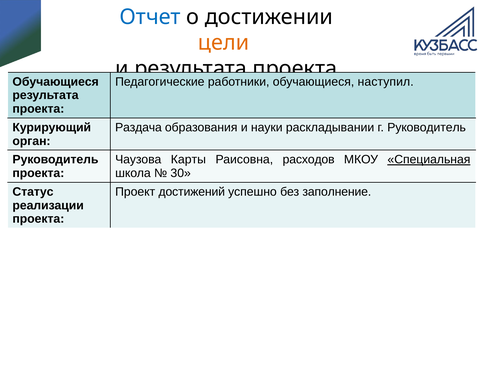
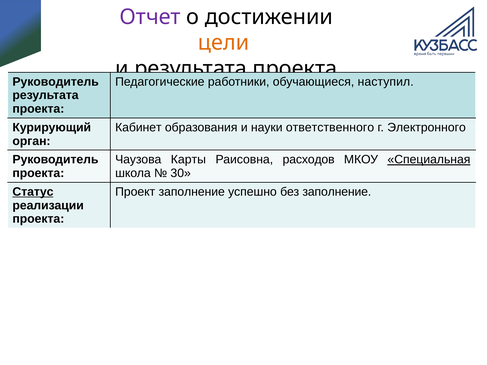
Отчет colour: blue -> purple
Обучающиеся at (56, 82): Обучающиеся -> Руководитель
Раздача: Раздача -> Кабинет
раскладывании: раскладывании -> ответственного
г Руководитель: Руководитель -> Электронного
Статус underline: none -> present
Проект достижений: достижений -> заполнение
